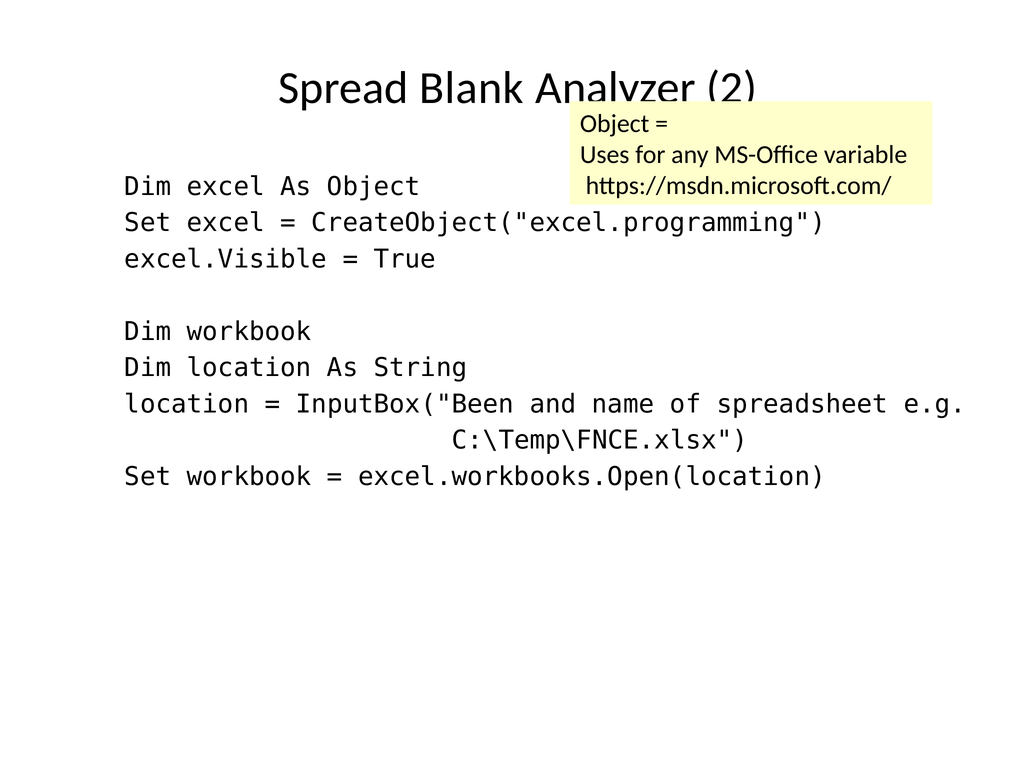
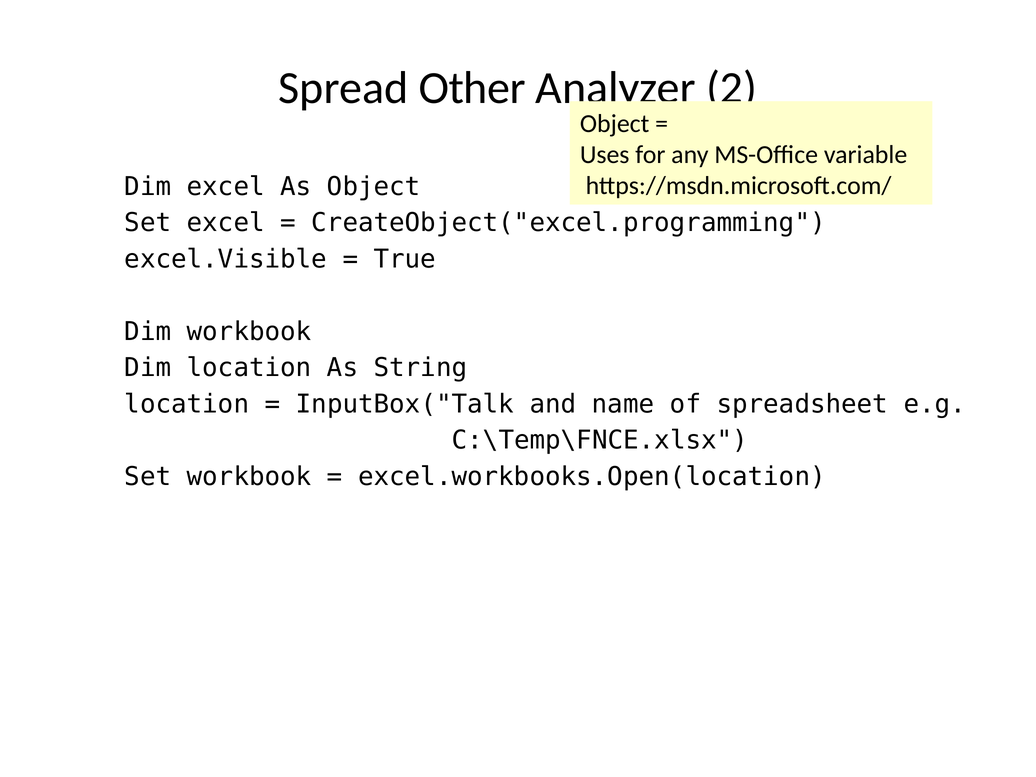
Blank: Blank -> Other
InputBox("Been: InputBox("Been -> InputBox("Talk
